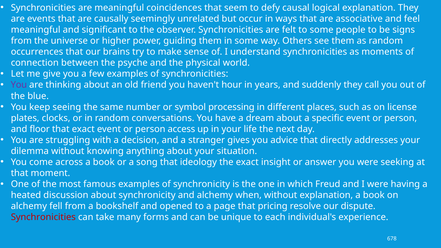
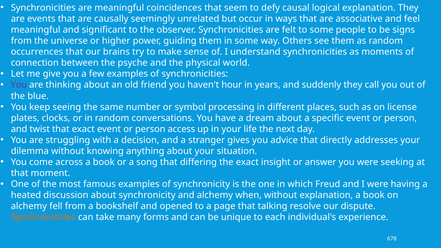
floor: floor -> twist
ideology: ideology -> differing
pricing: pricing -> talking
Synchronicities at (43, 217) colour: red -> orange
